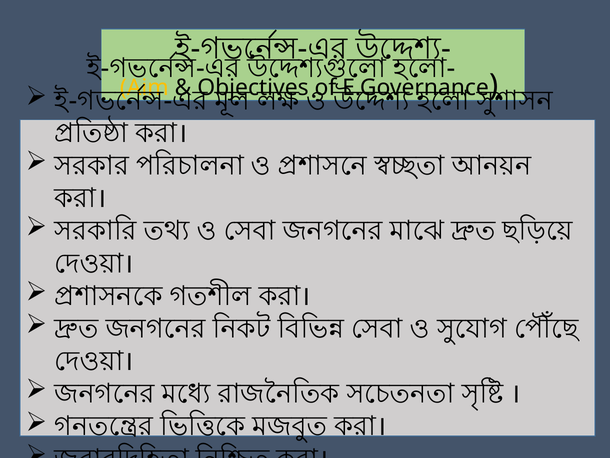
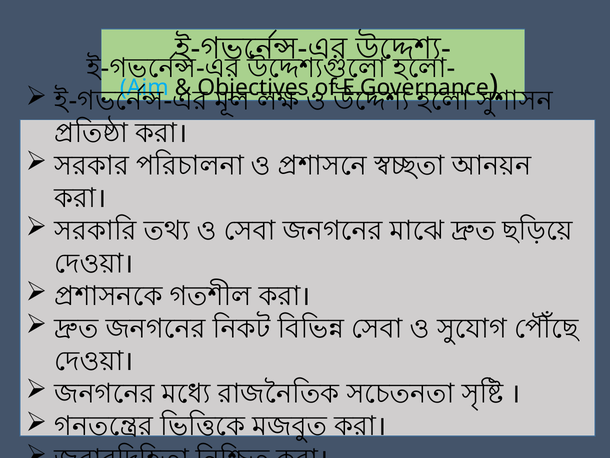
Aim colour: yellow -> light blue
